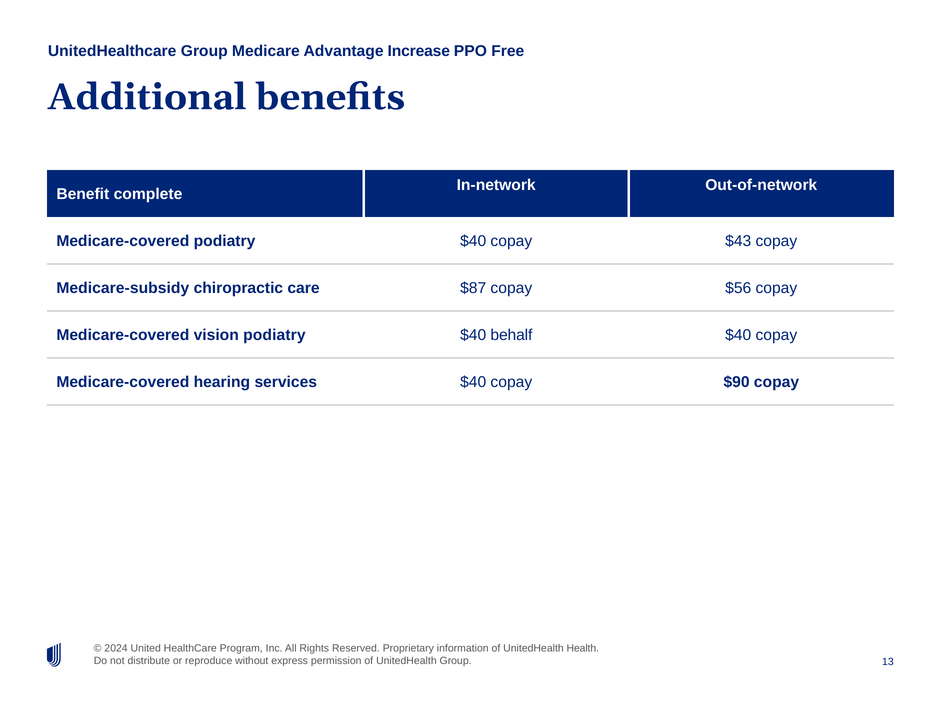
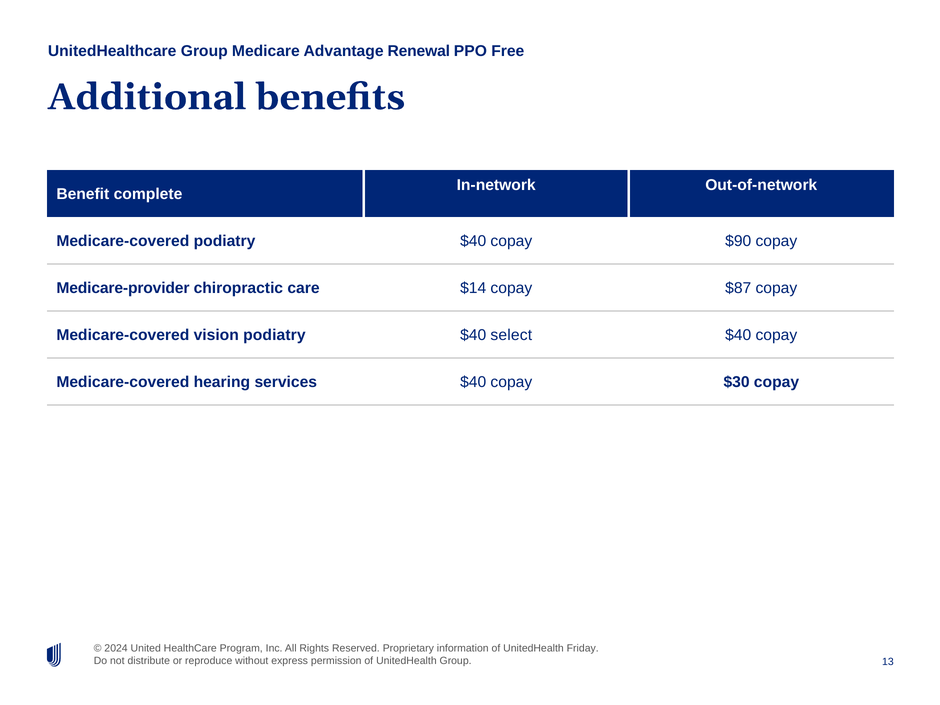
Increase: Increase -> Renewal
$43: $43 -> $90
Medicare-subsidy: Medicare-subsidy -> Medicare-provider
$87: $87 -> $14
$56: $56 -> $87
behalf: behalf -> select
$90: $90 -> $30
Health: Health -> Friday
